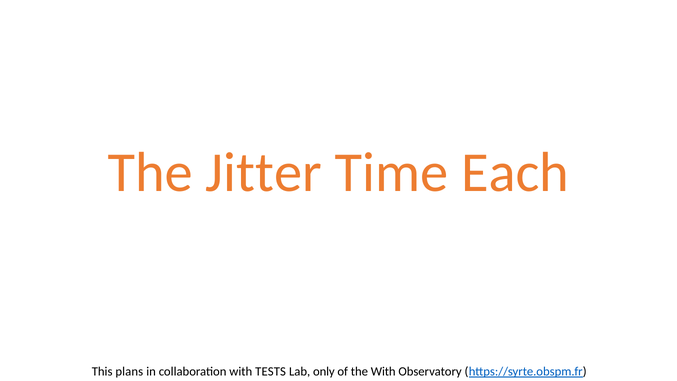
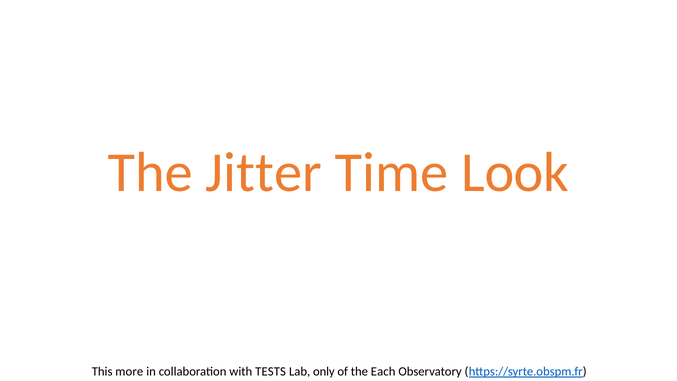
Each: Each -> Look
plans: plans -> more
the With: With -> Each
